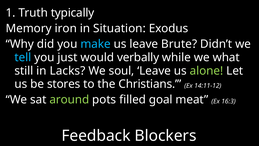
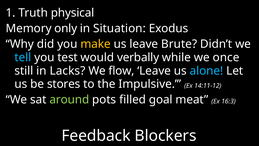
typically: typically -> physical
iron: iron -> only
make colour: light blue -> yellow
just: just -> test
what: what -> once
soul: soul -> flow
alone colour: light green -> light blue
Christians: Christians -> Impulsive
